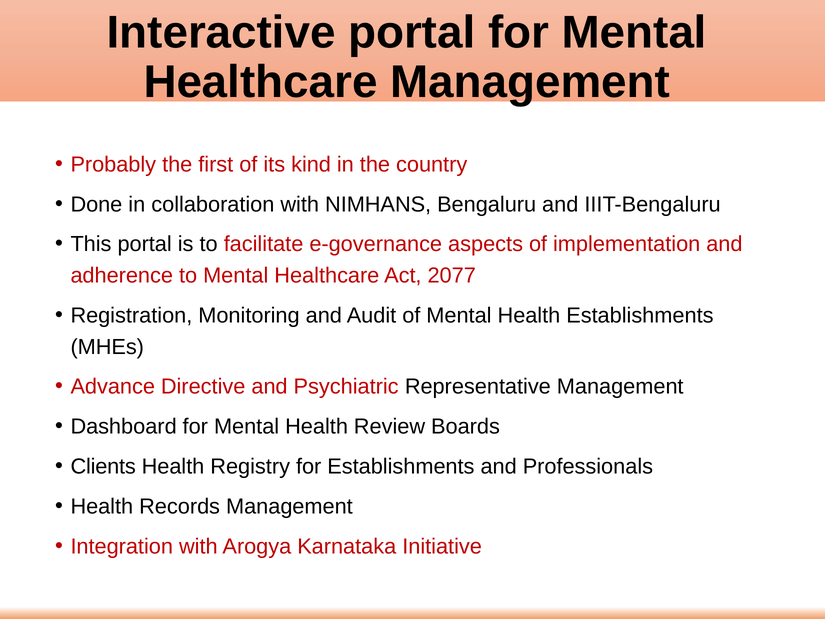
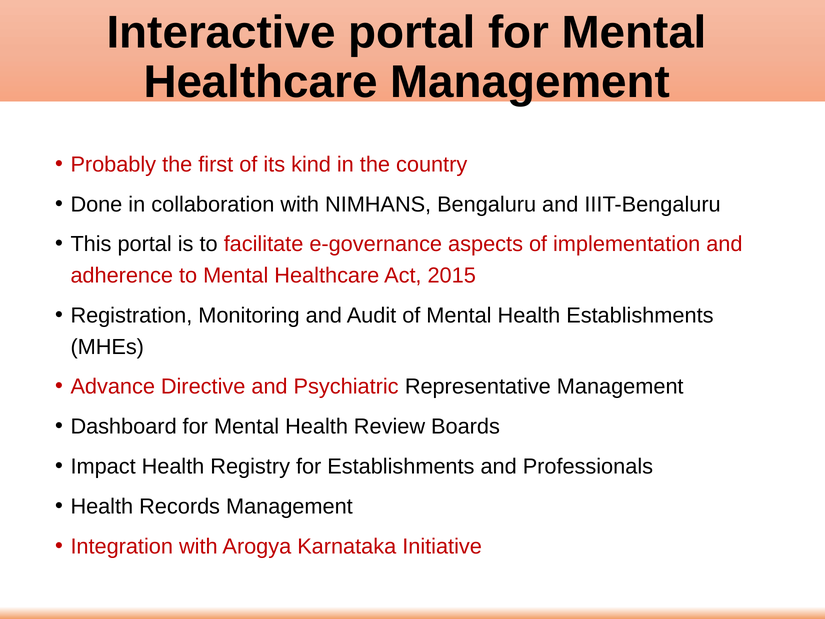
2077: 2077 -> 2015
Clients: Clients -> Impact
